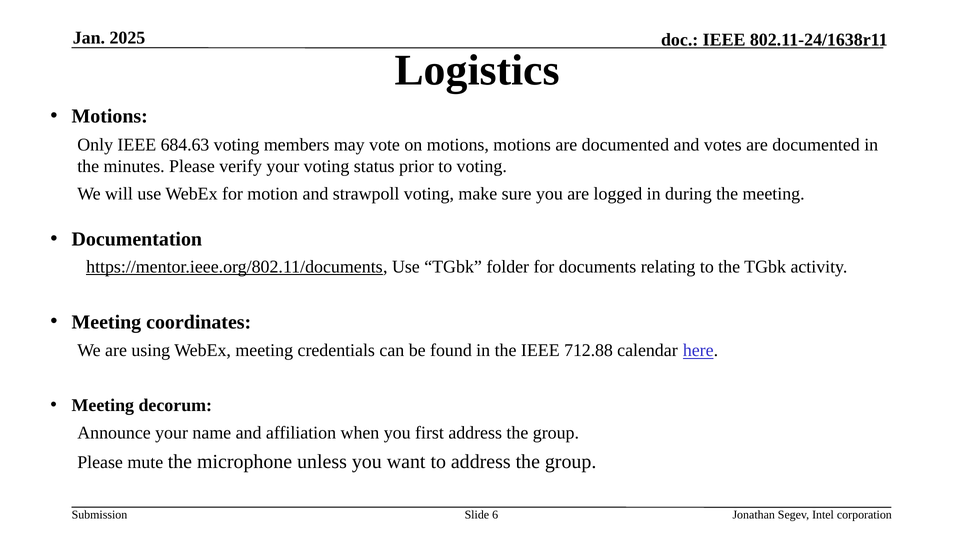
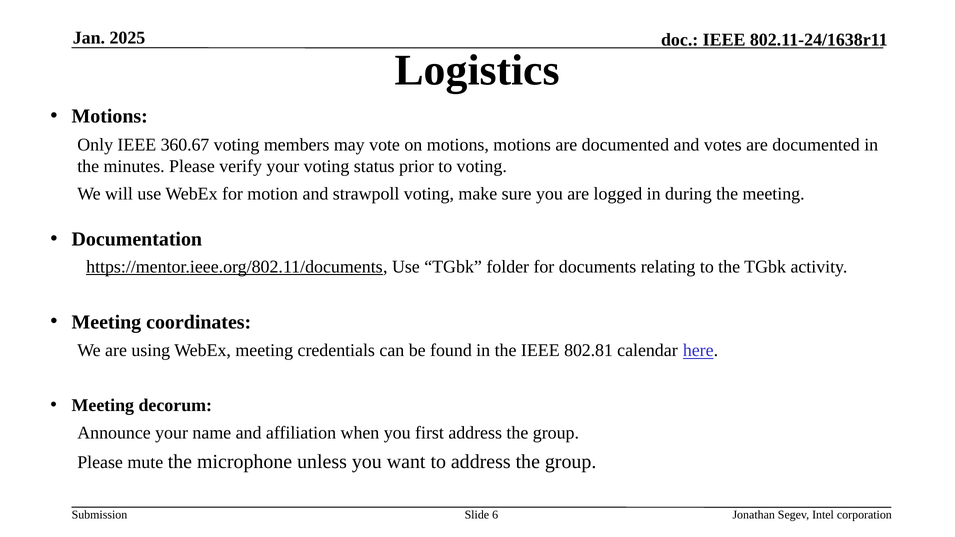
684.63: 684.63 -> 360.67
712.88: 712.88 -> 802.81
